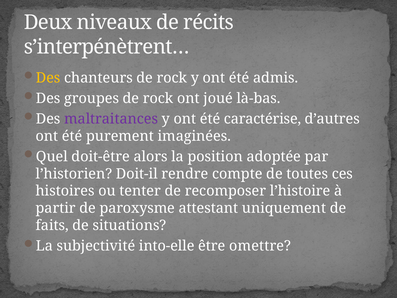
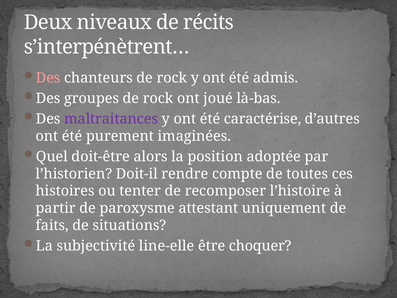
Des at (48, 78) colour: yellow -> pink
into-elle: into-elle -> line-elle
omettre: omettre -> choquer
